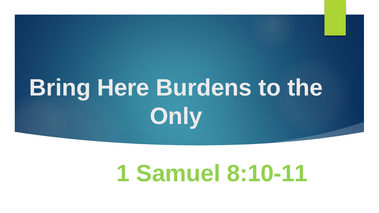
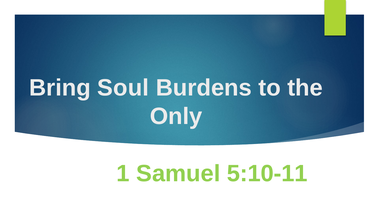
Here: Here -> Soul
8:10-11: 8:10-11 -> 5:10-11
